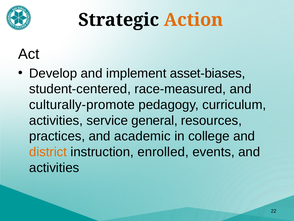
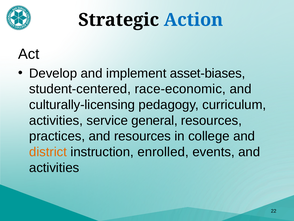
Action colour: orange -> blue
race-measured: race-measured -> race-economic
culturally-promote: culturally-promote -> culturally-licensing
and academic: academic -> resources
